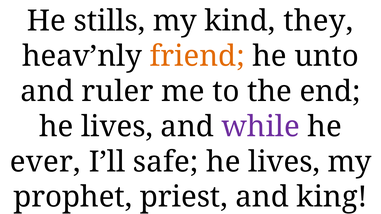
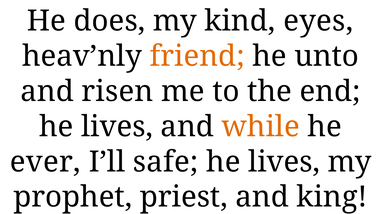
stills: stills -> does
they: they -> eyes
ruler: ruler -> risen
while colour: purple -> orange
